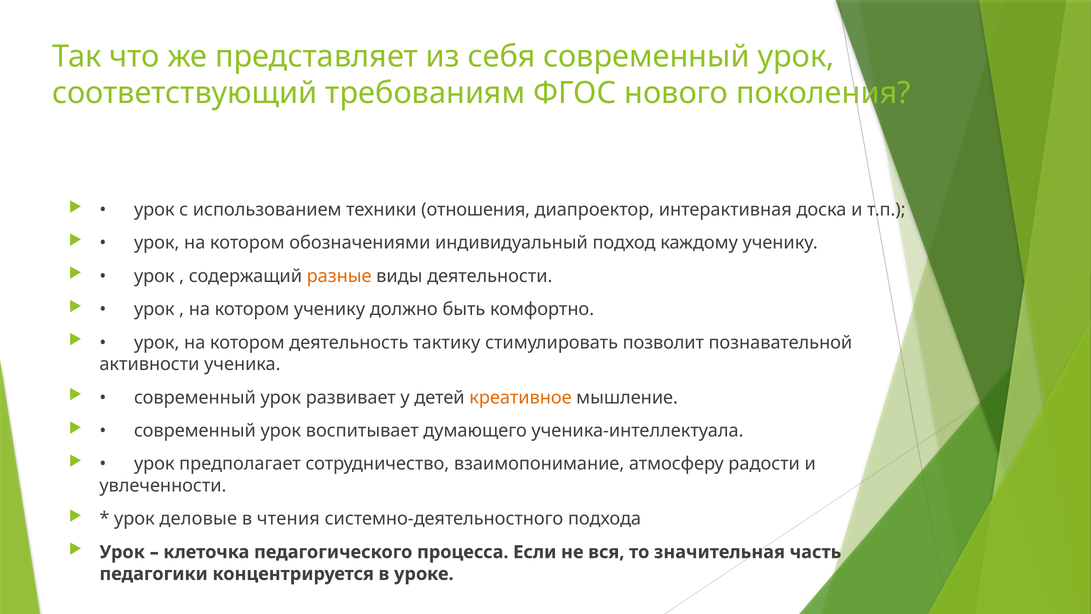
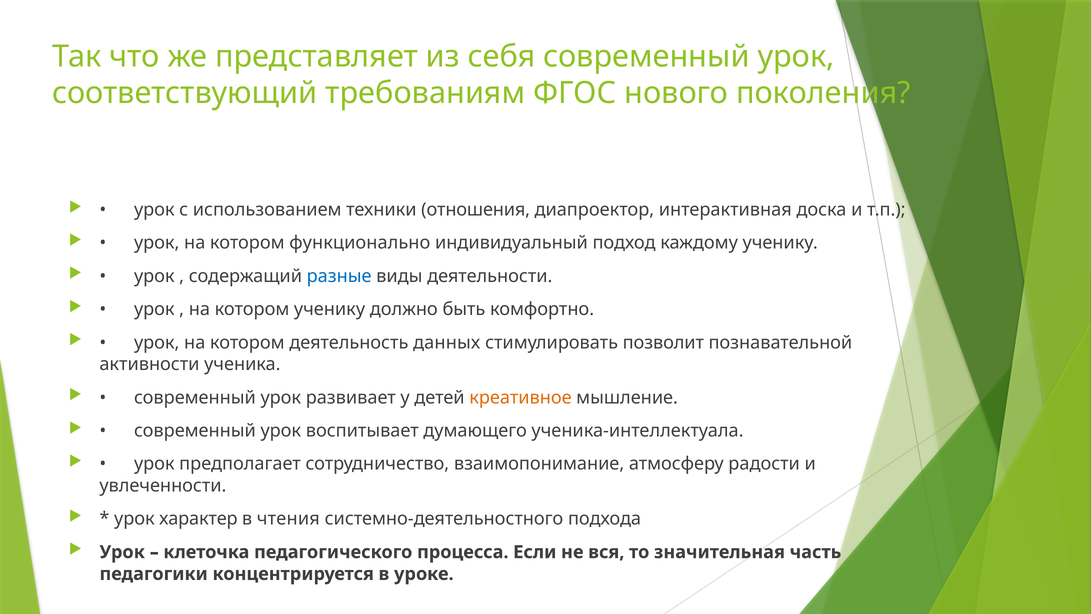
обозначениями: обозначениями -> функционально
разные colour: orange -> blue
тактику: тактику -> данных
деловые: деловые -> характер
